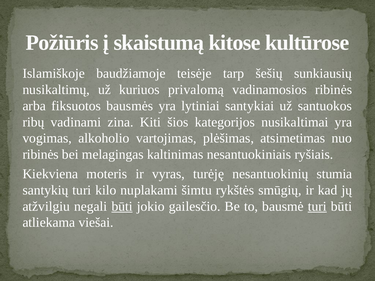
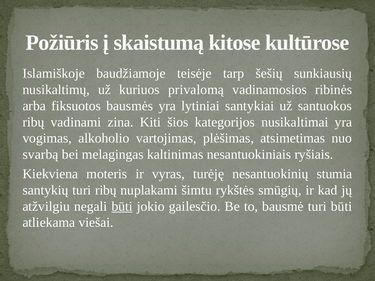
ribinės at (41, 155): ribinės -> svarbą
turi kilo: kilo -> ribų
turi at (317, 206) underline: present -> none
